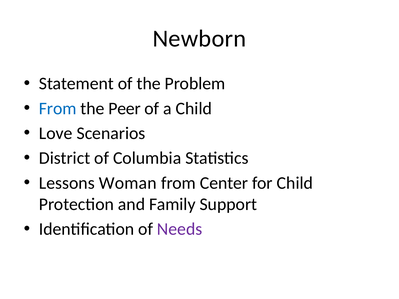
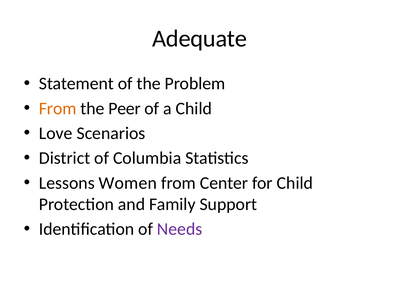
Newborn: Newborn -> Adequate
From at (58, 109) colour: blue -> orange
Woman: Woman -> Women
